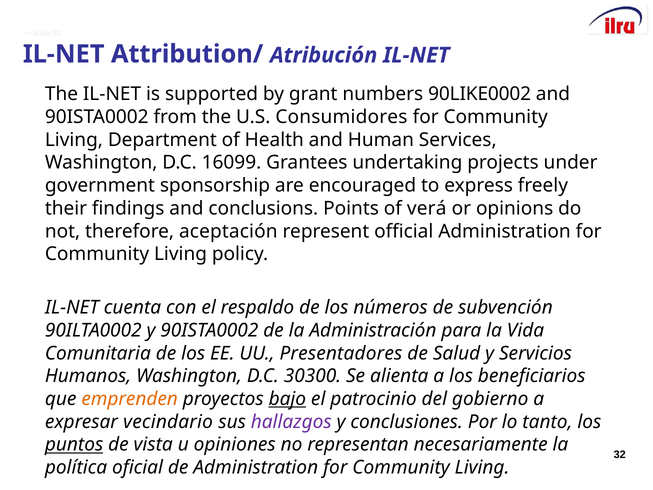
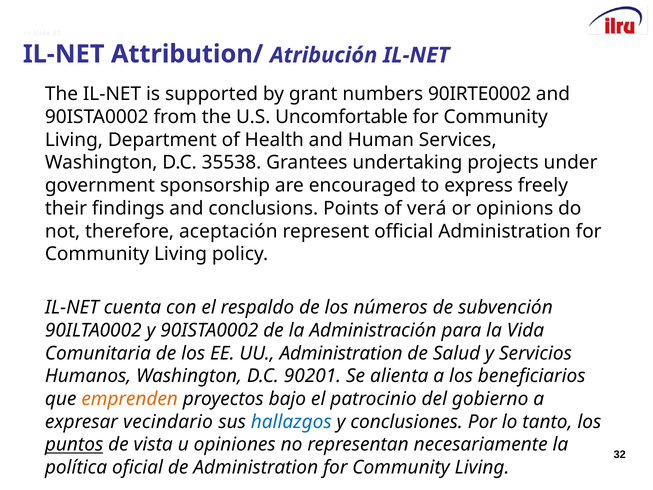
90LIKE0002: 90LIKE0002 -> 90IRTE0002
Consumidores: Consumidores -> Uncomfortable
16099: 16099 -> 35538
UU Presentadores: Presentadores -> Administration
30300: 30300 -> 90201
bajo underline: present -> none
hallazgos colour: purple -> blue
